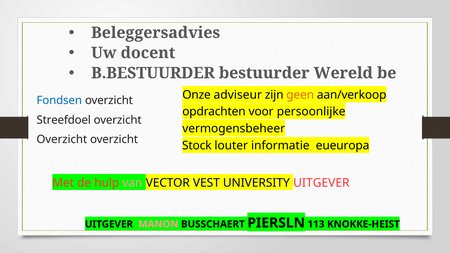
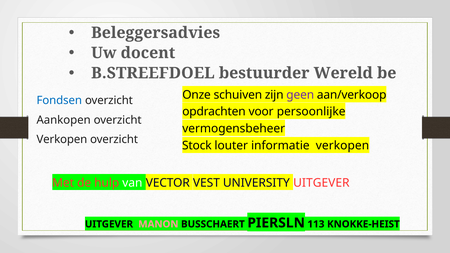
B.BESTUURDER: B.BESTUURDER -> B.STREEFDOEL
adviseur: adviseur -> schuiven
geen colour: orange -> purple
Streefdoel: Streefdoel -> Aankopen
Overzicht at (62, 139): Overzicht -> Verkopen
informatie eueuropa: eueuropa -> verkopen
van colour: pink -> white
